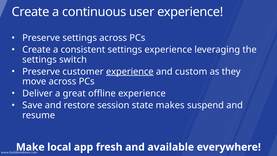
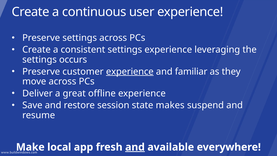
switch: switch -> occurs
custom: custom -> familiar
and at (135, 147) underline: none -> present
